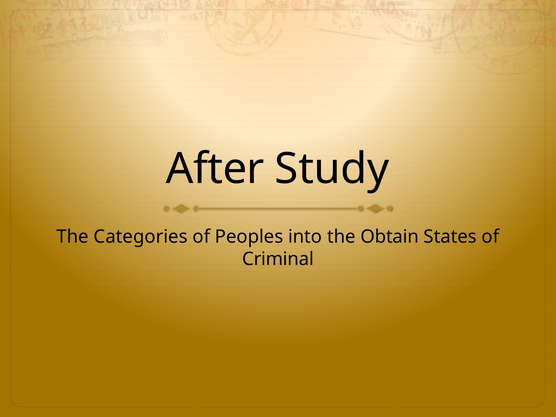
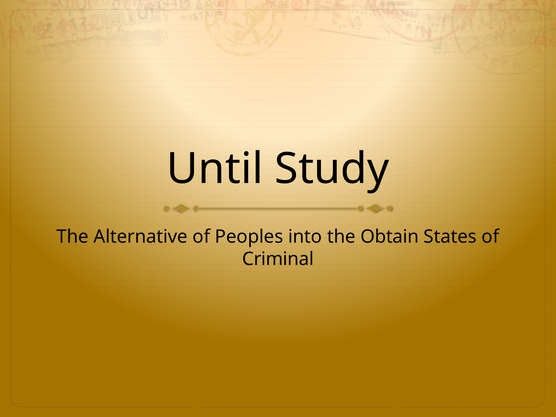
After: After -> Until
Categories: Categories -> Alternative
